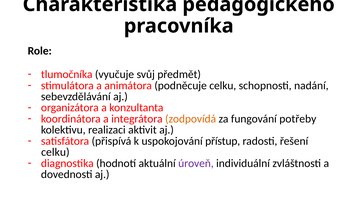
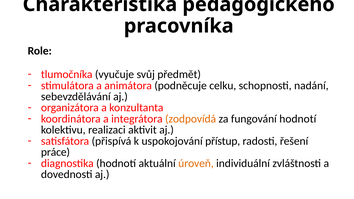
fungování potřeby: potřeby -> hodnotí
celku at (55, 152): celku -> práce
úroveň colour: purple -> orange
